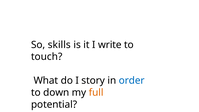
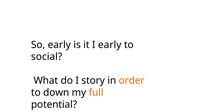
So skills: skills -> early
I write: write -> early
touch: touch -> social
order colour: blue -> orange
